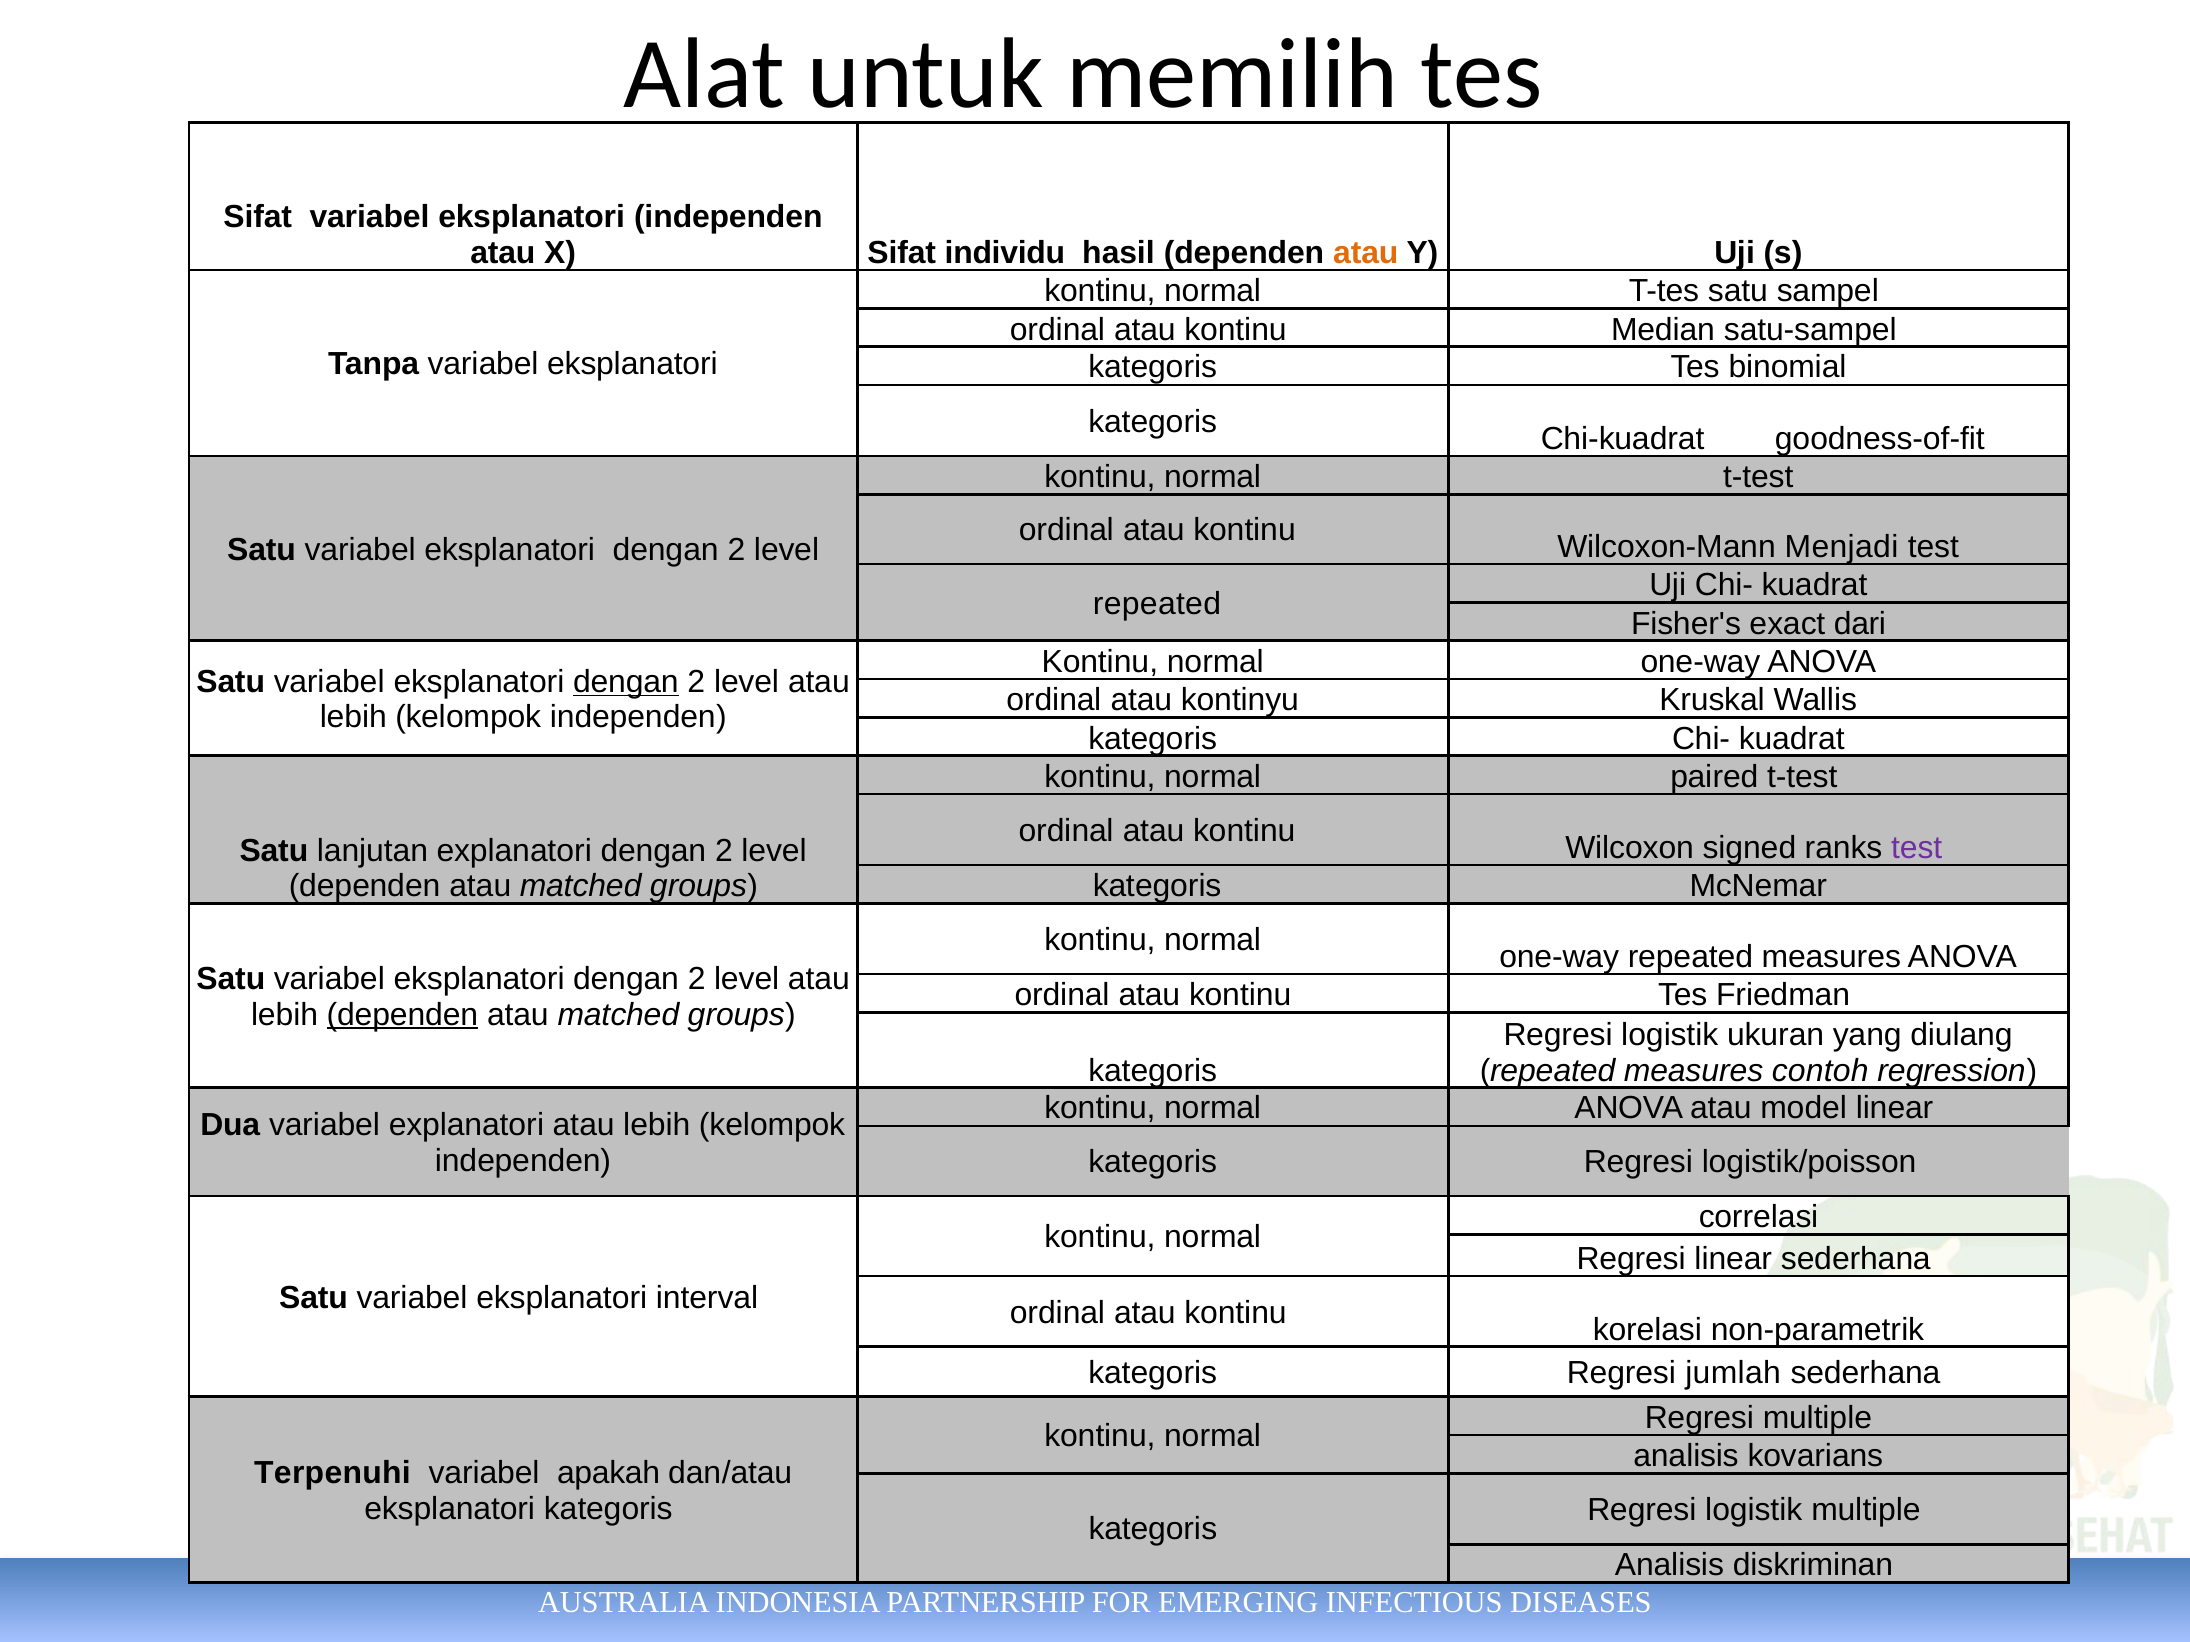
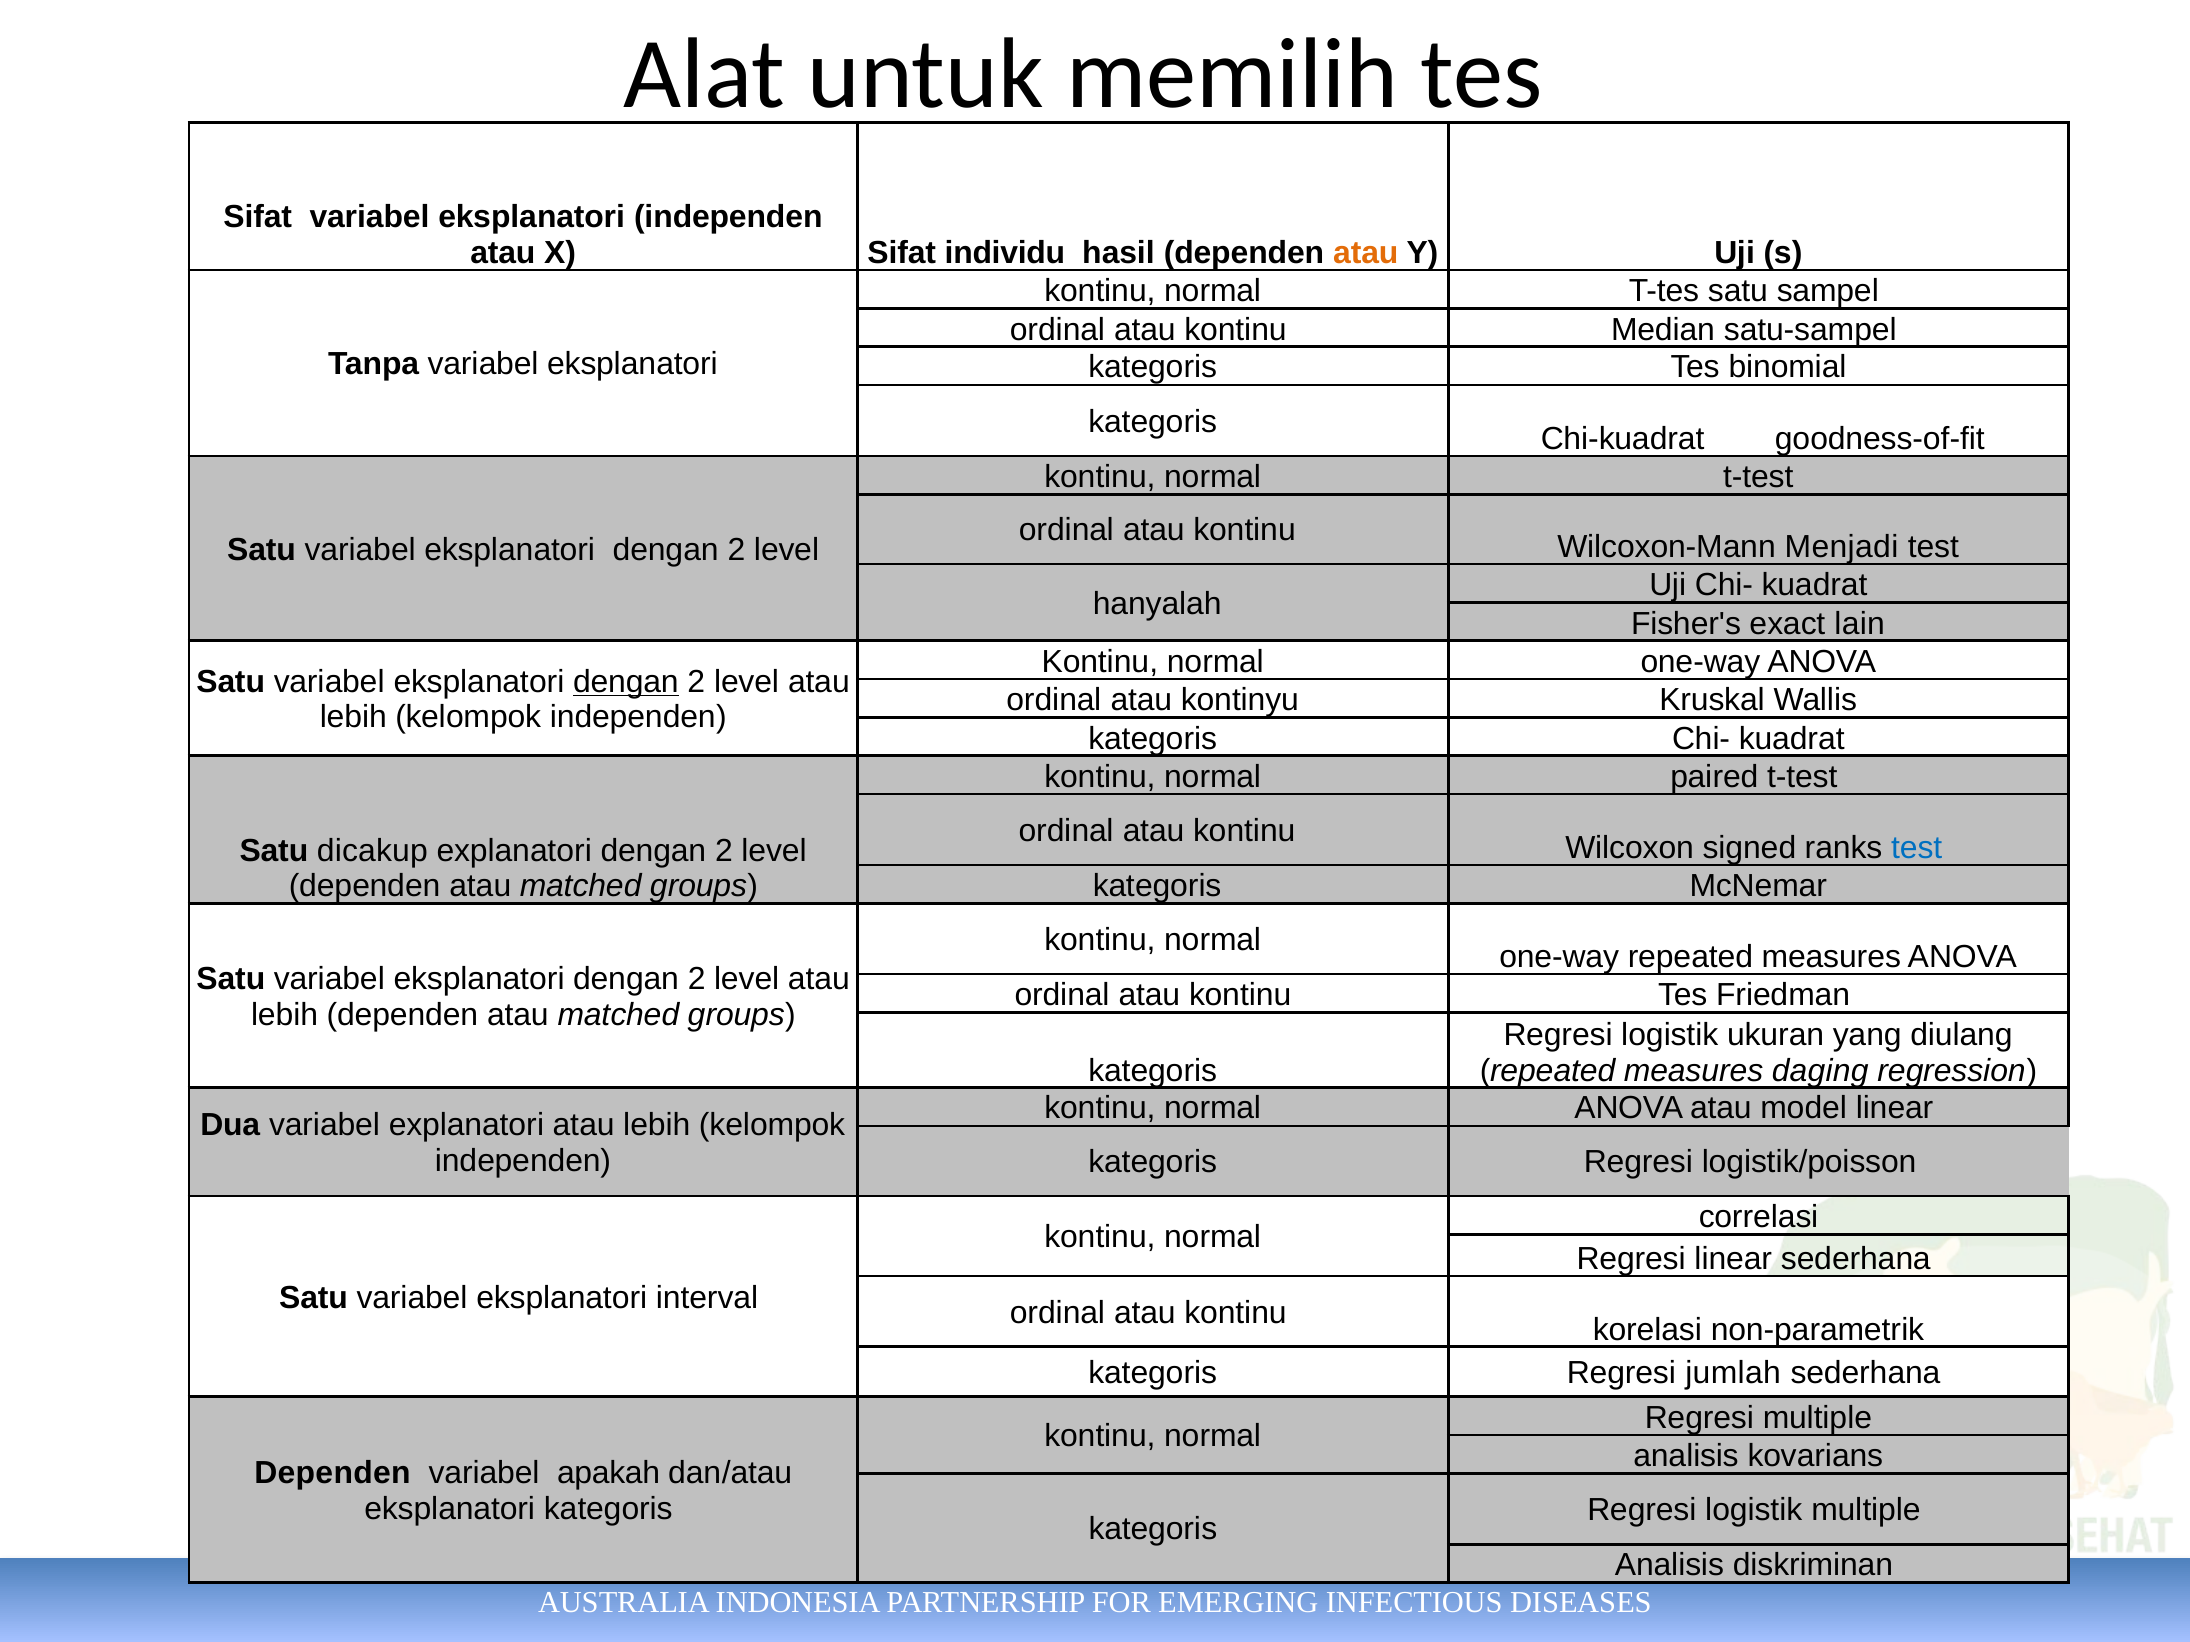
repeated at (1157, 604): repeated -> hanyalah
dari: dari -> lain
test at (1917, 848) colour: purple -> blue
lanjutan: lanjutan -> dicakup
dependen at (402, 1015) underline: present -> none
contoh: contoh -> daging
Terpenuhi at (332, 1474): Terpenuhi -> Dependen
